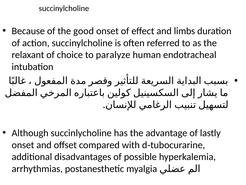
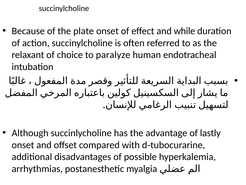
good: good -> plate
limbs: limbs -> while
